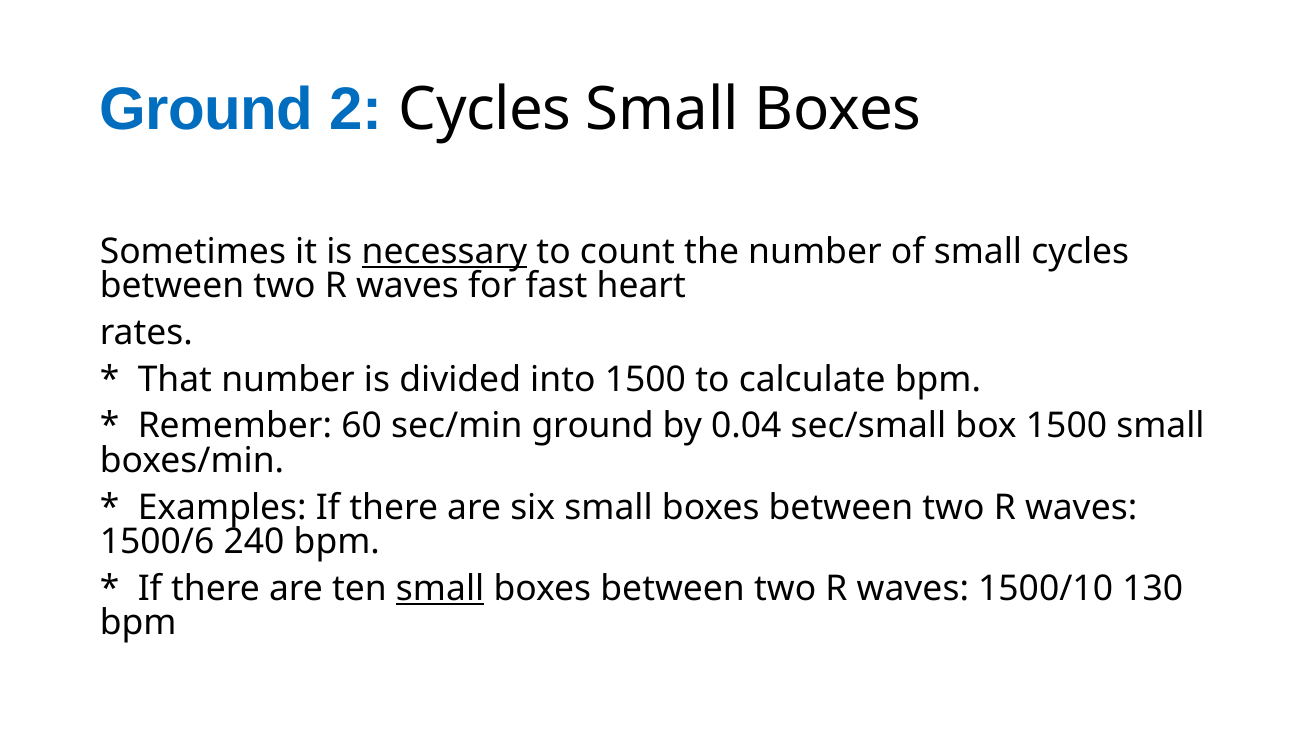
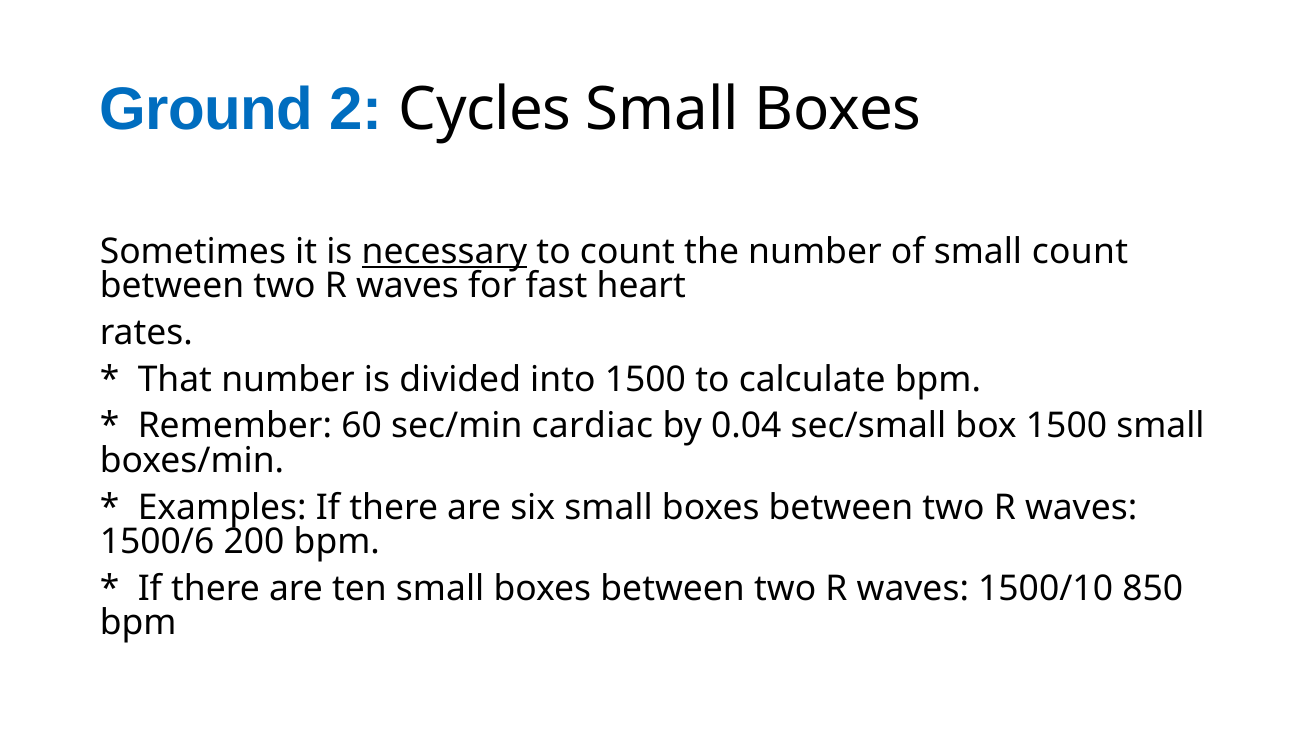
small cycles: cycles -> count
sec/min ground: ground -> cardiac
240: 240 -> 200
small at (440, 588) underline: present -> none
130: 130 -> 850
